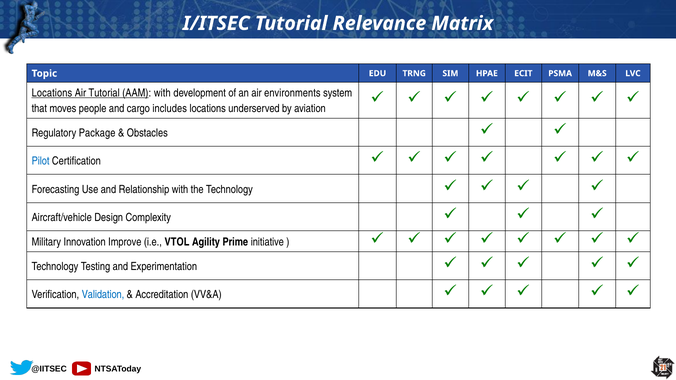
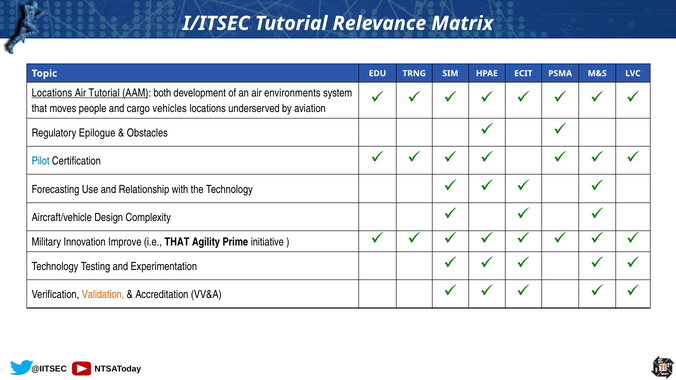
AAM with: with -> both
includes: includes -> vehicles
Package: Package -> Epilogue
i.e VTOL: VTOL -> THAT
Validation colour: blue -> orange
